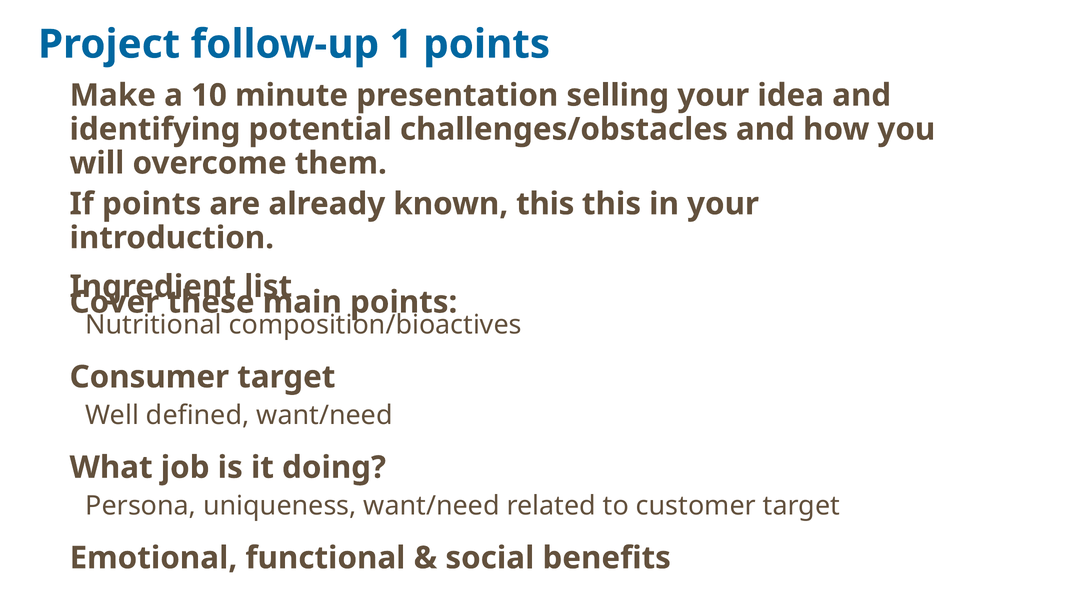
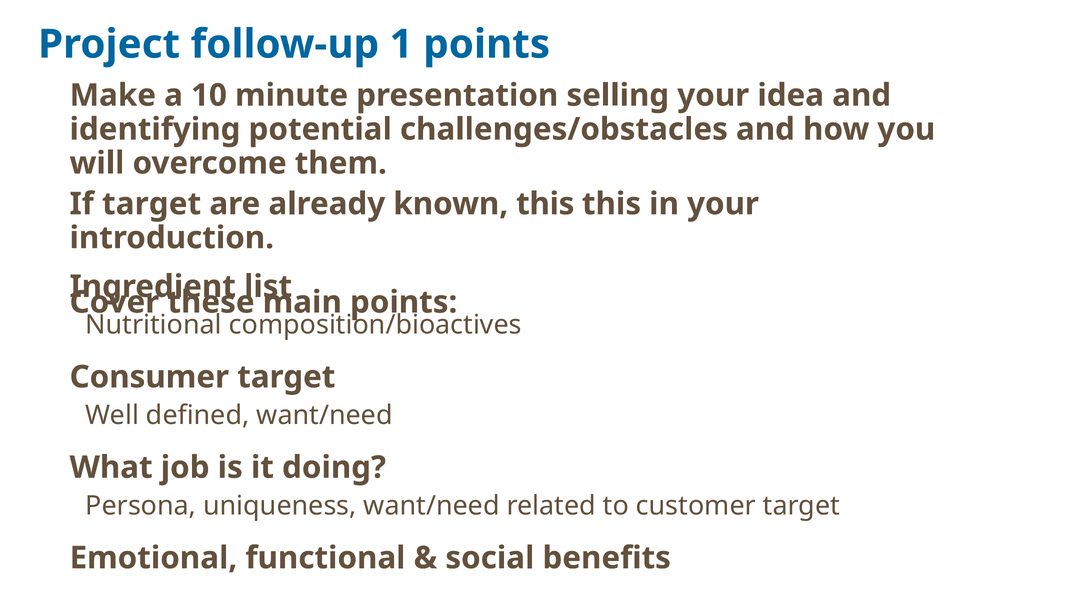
If points: points -> target
